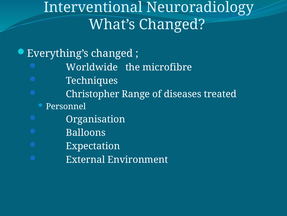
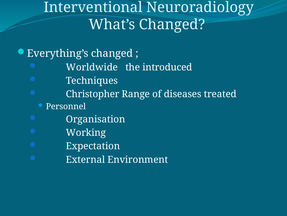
microfibre: microfibre -> introduced
Balloons: Balloons -> Working
